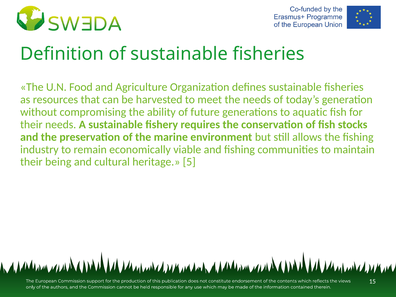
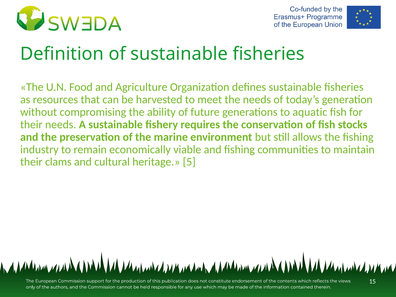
being: being -> clams
